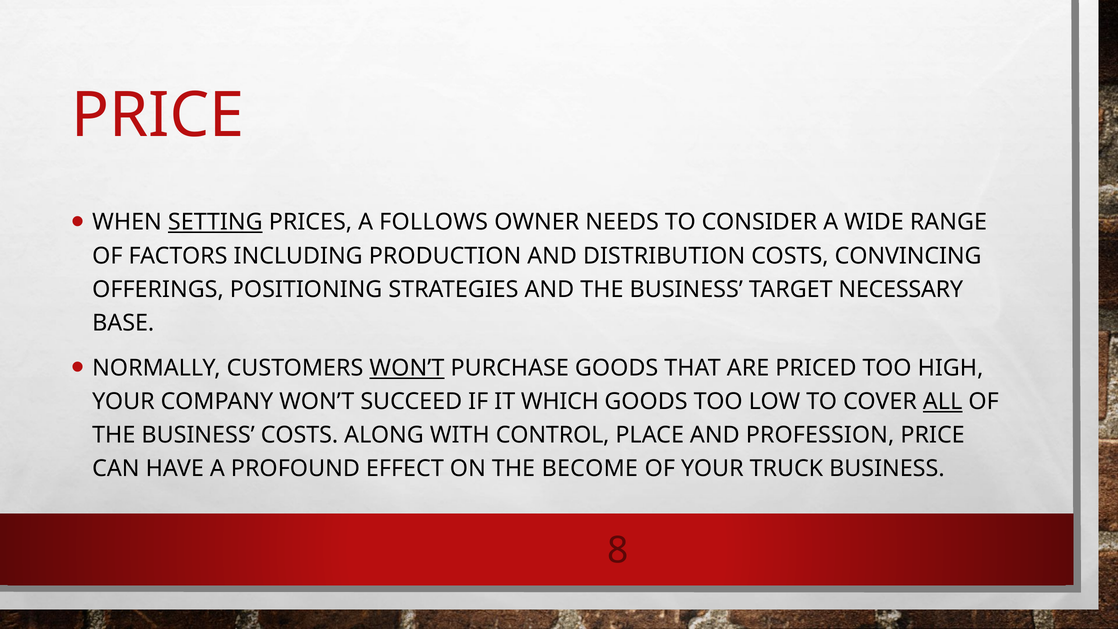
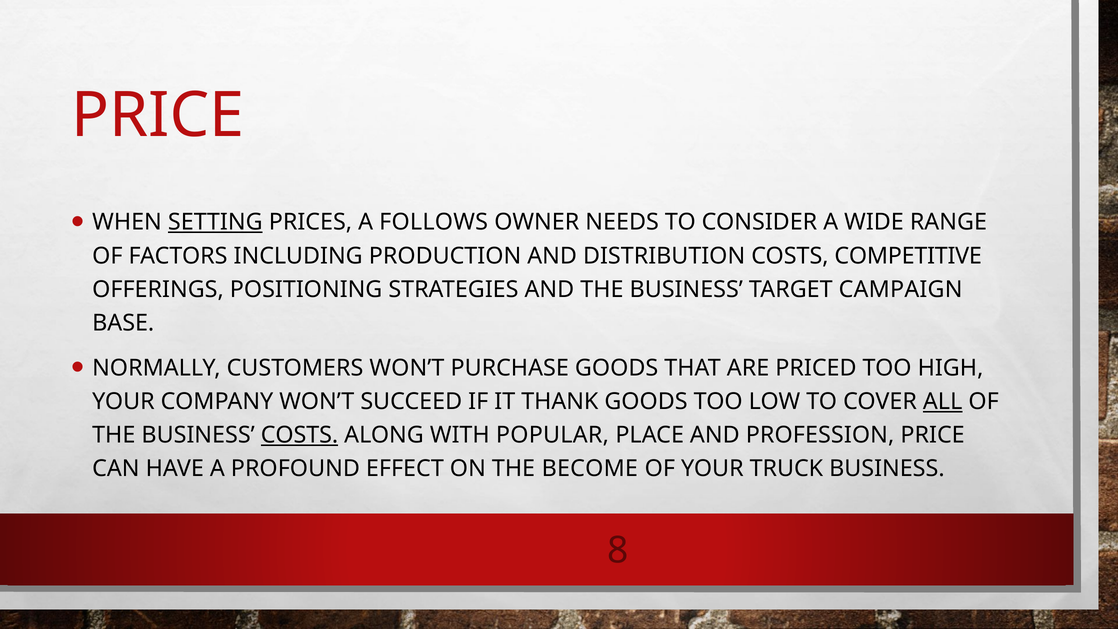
CONVINCING: CONVINCING -> COMPETITIVE
NECESSARY: NECESSARY -> CAMPAIGN
WON’T at (407, 368) underline: present -> none
WHICH: WHICH -> THANK
COSTS at (300, 435) underline: none -> present
CONTROL: CONTROL -> POPULAR
